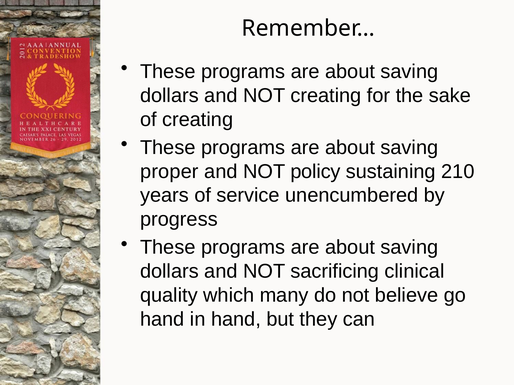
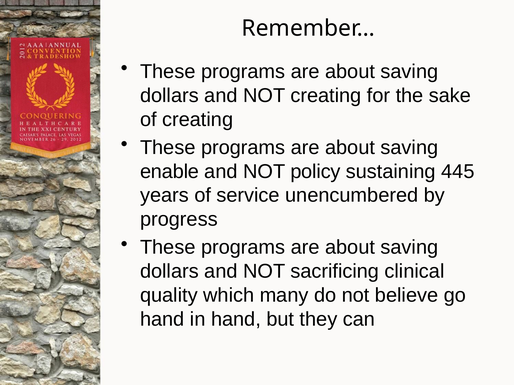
proper: proper -> enable
210: 210 -> 445
